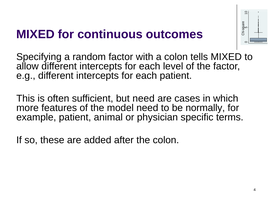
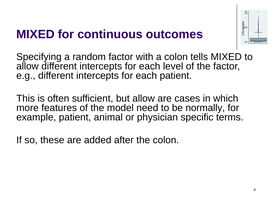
but need: need -> allow
